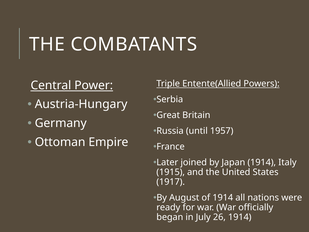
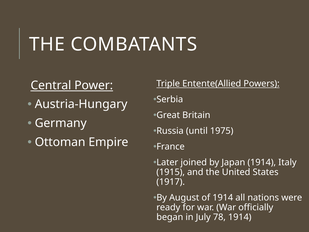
1957: 1957 -> 1975
26: 26 -> 78
